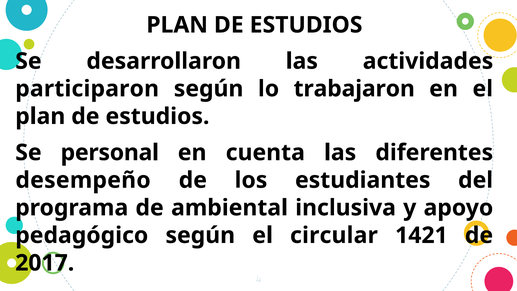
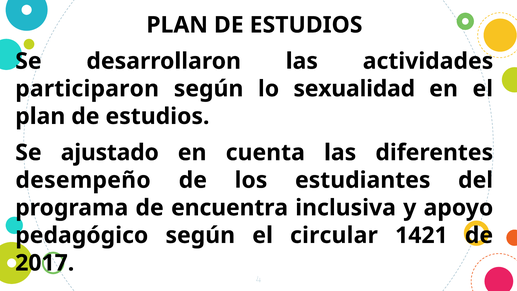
trabajaron: trabajaron -> sexualidad
personal: personal -> ajustado
ambiental: ambiental -> encuentra
